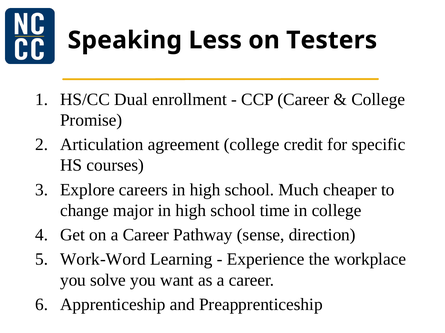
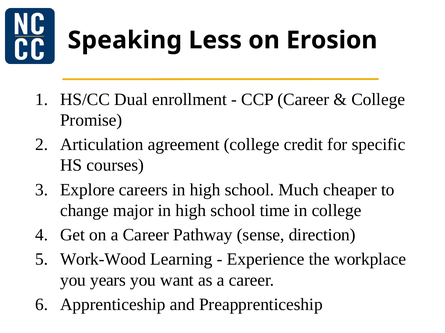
Testers: Testers -> Erosion
Work-Word: Work-Word -> Work-Wood
solve: solve -> years
